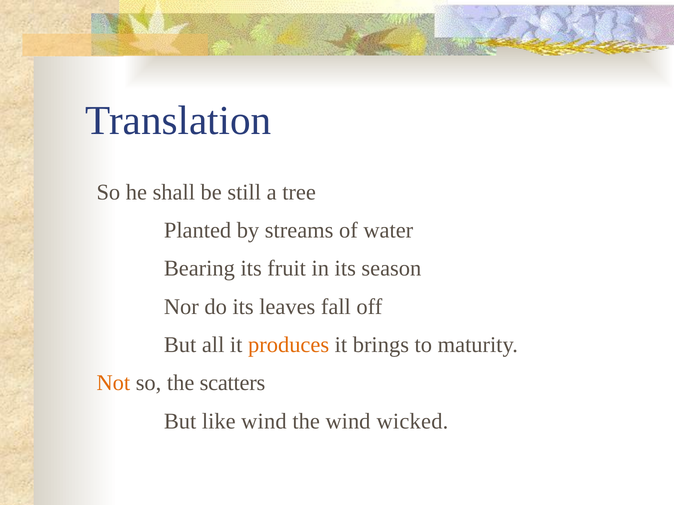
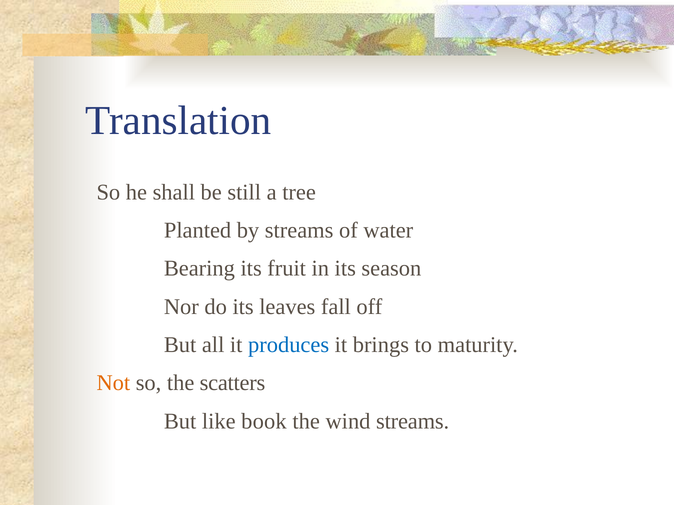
produces colour: orange -> blue
like wind: wind -> book
wind wicked: wicked -> streams
